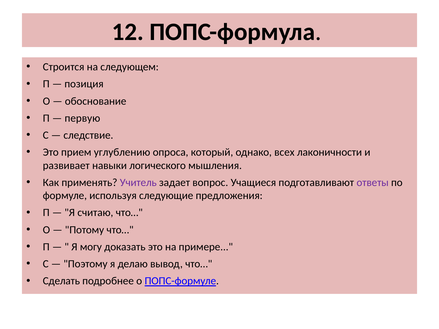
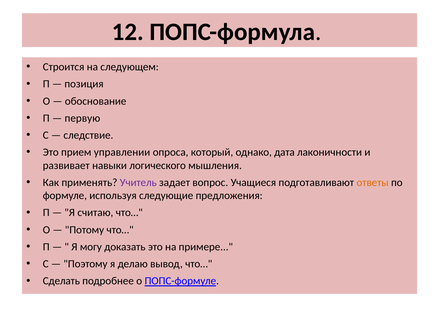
углублению: углублению -> управлении
всех: всех -> дата
ответы colour: purple -> orange
